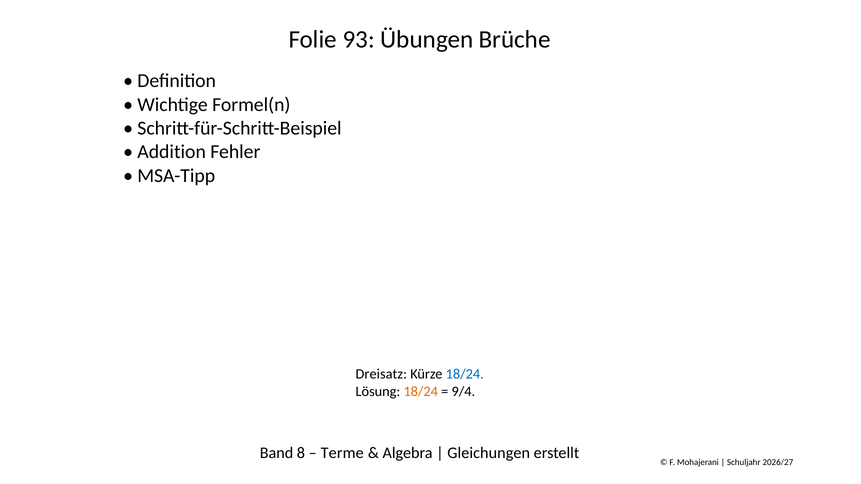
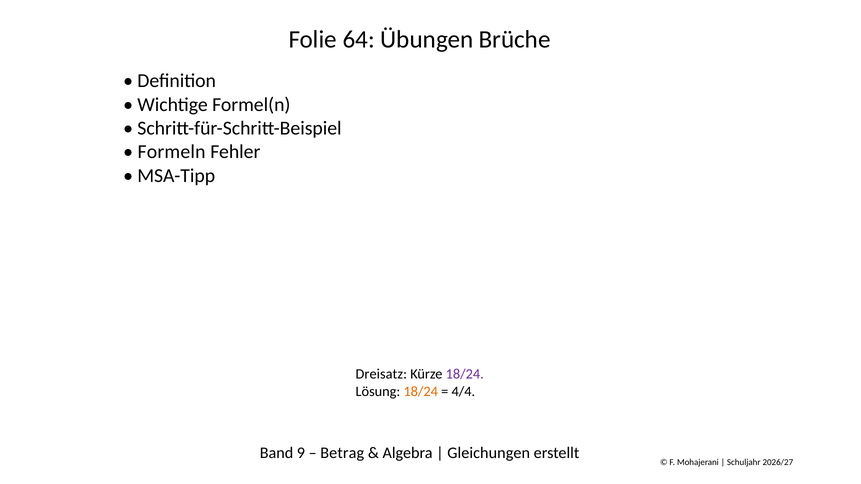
93: 93 -> 64
Addition: Addition -> Formeln
18/24 at (465, 374) colour: blue -> purple
9/4: 9/4 -> 4/4
8: 8 -> 9
Terme: Terme -> Betrag
